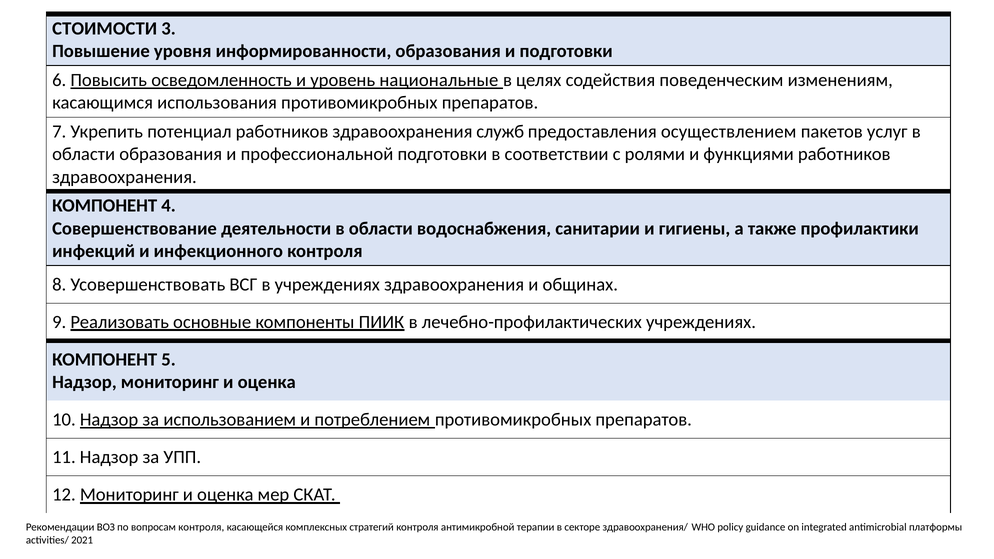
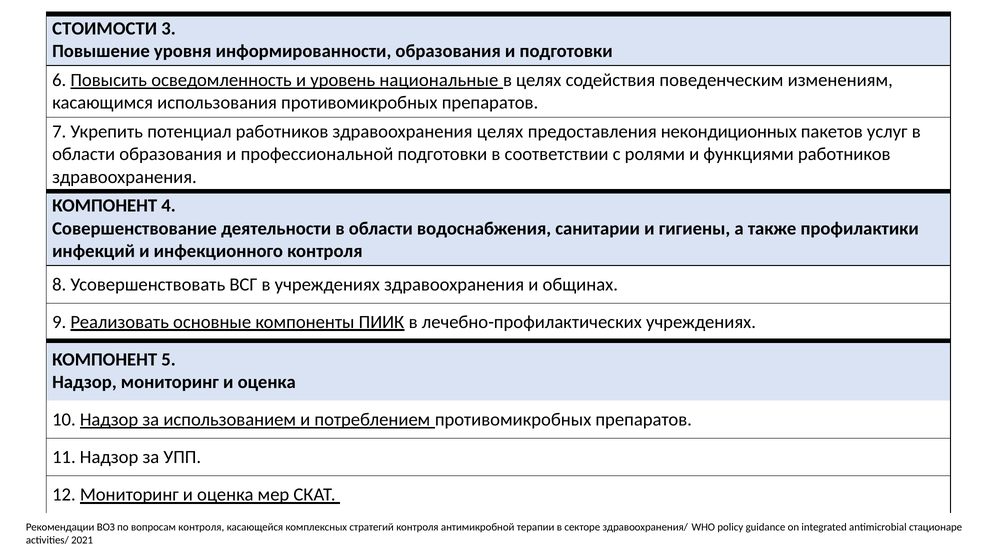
здравоохранения служб: служб -> целях
осуществлением: осуществлением -> некондиционных
платформы: платформы -> стационаре
